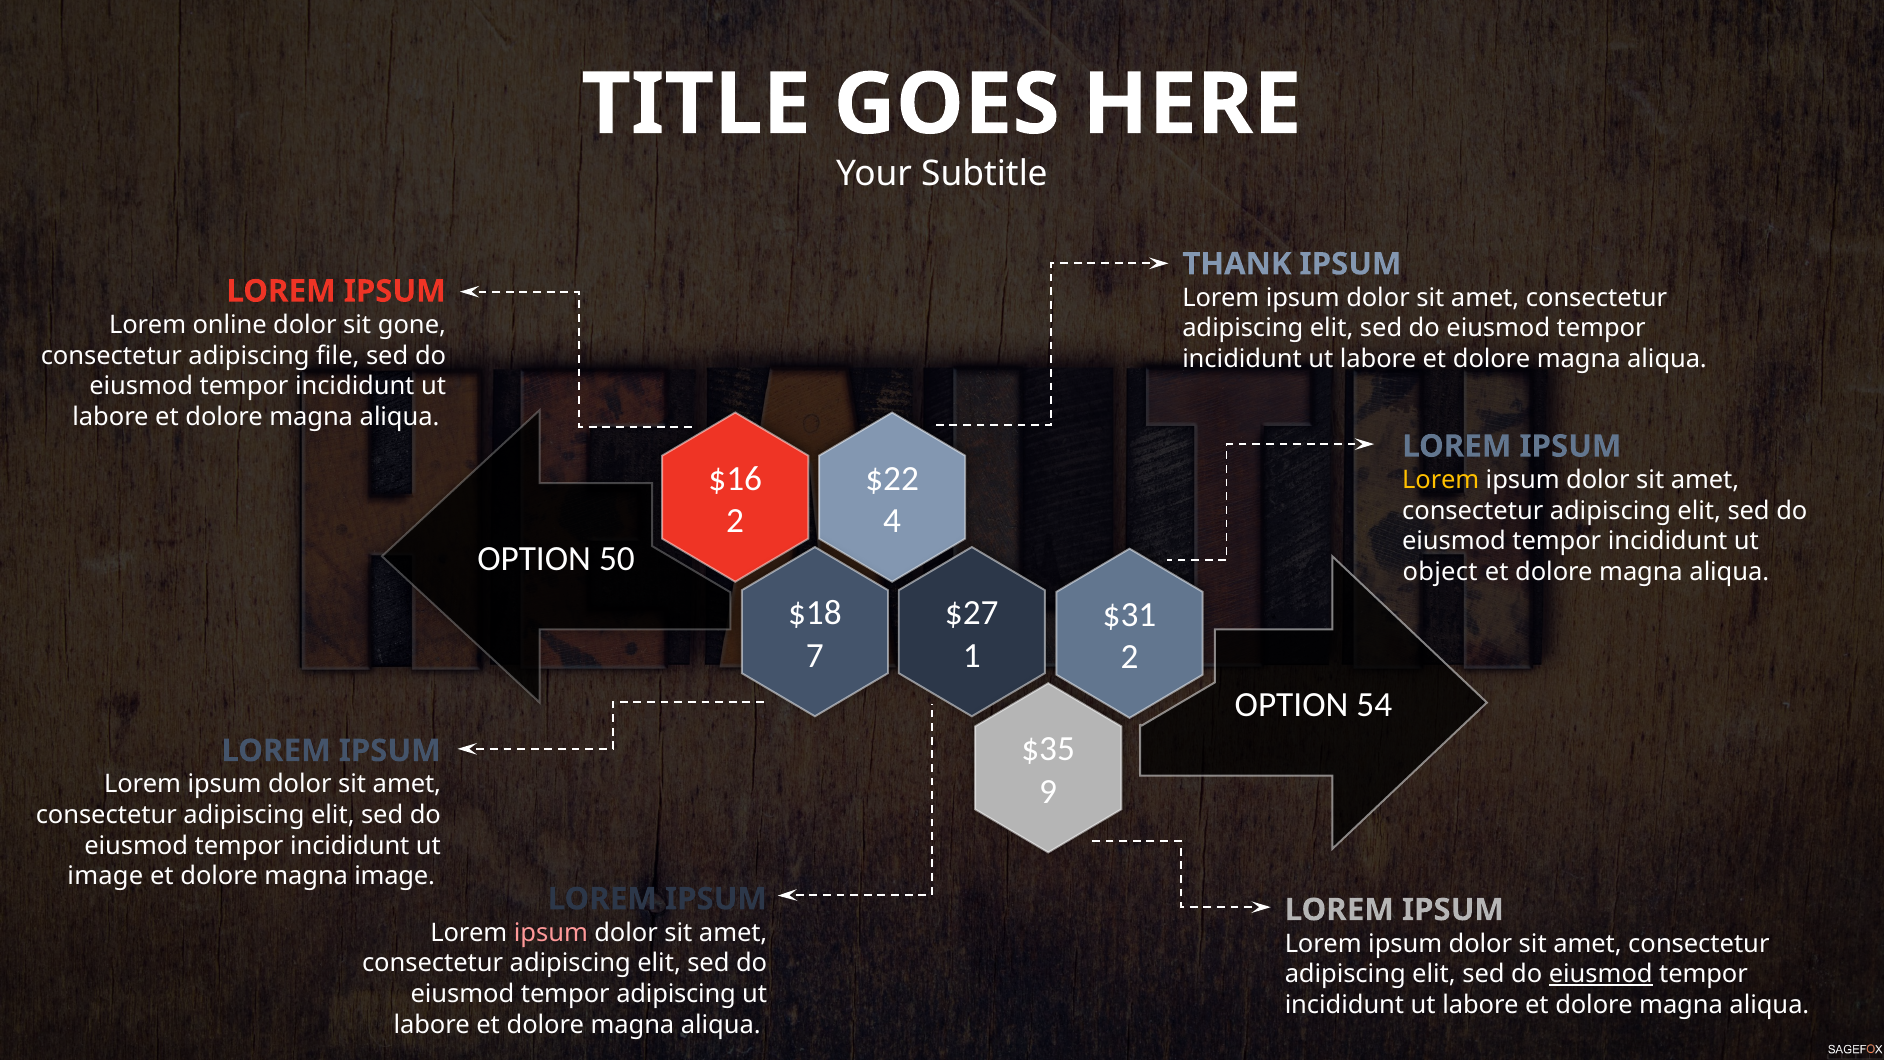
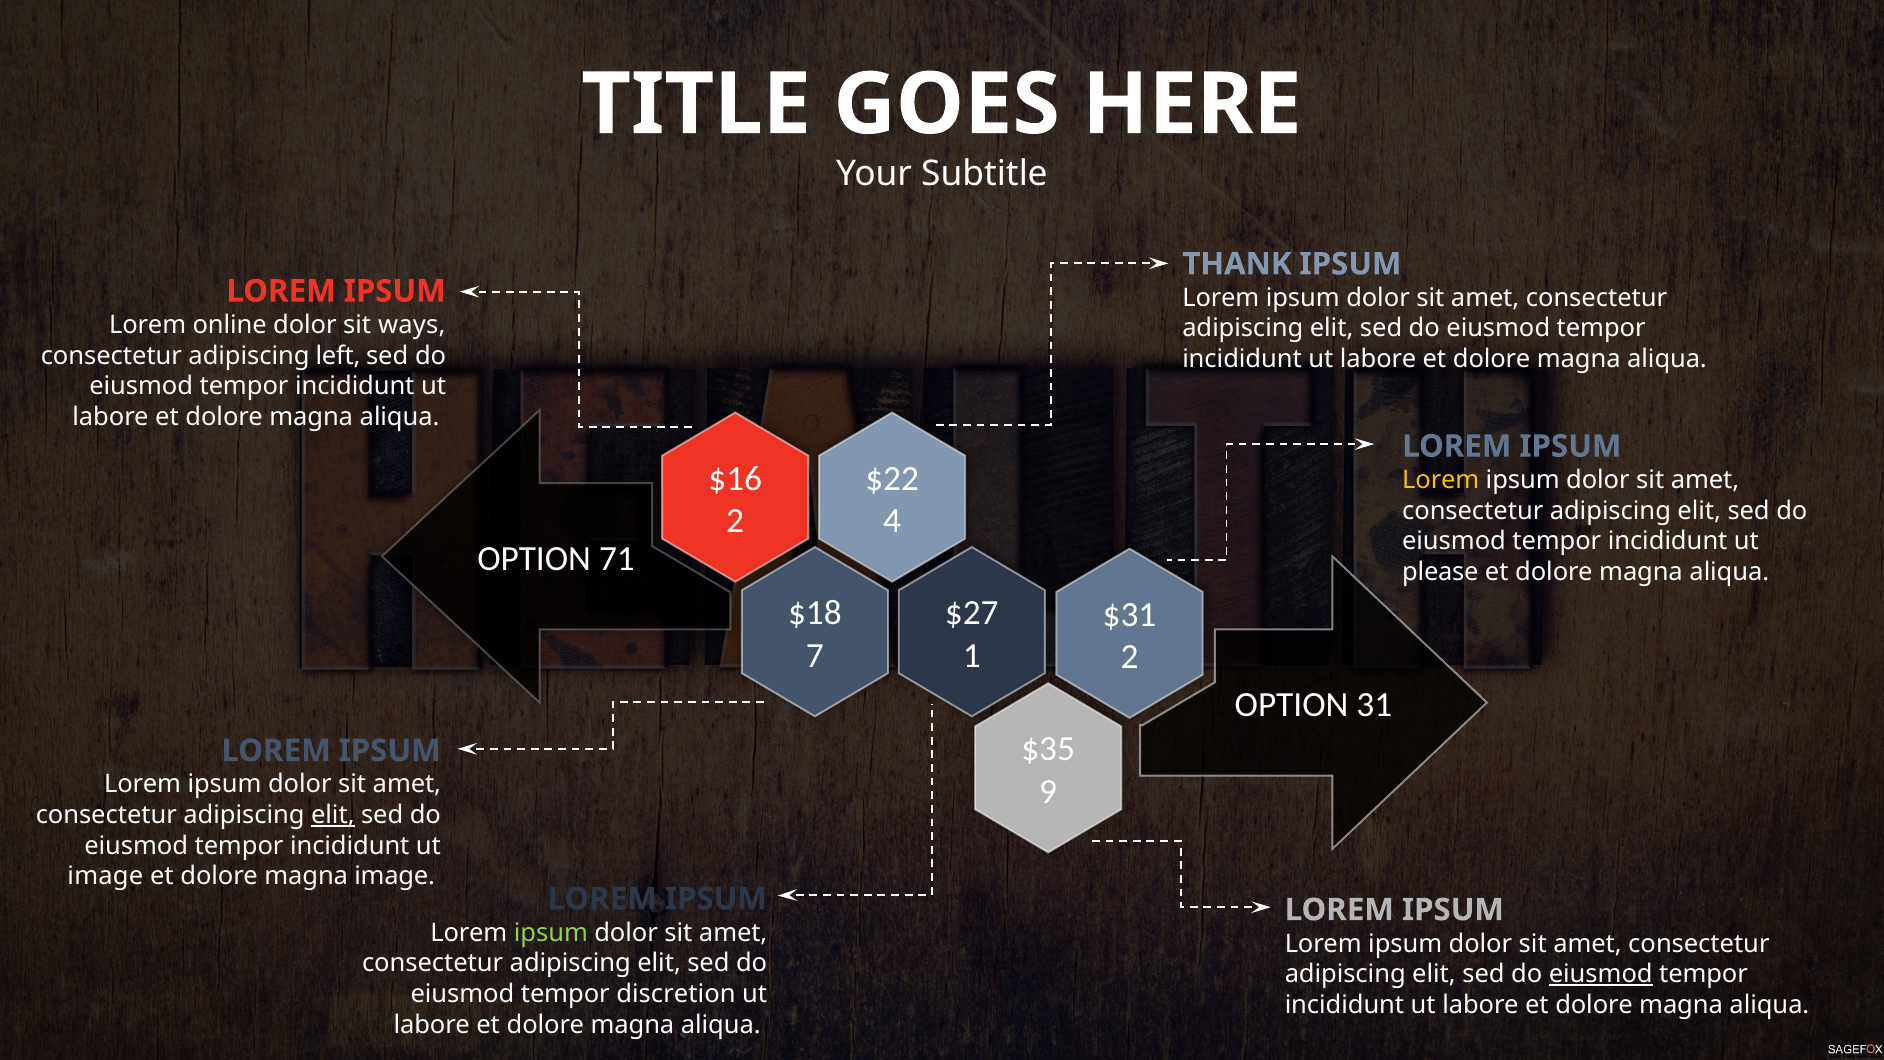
gone: gone -> ways
file: file -> left
50: 50 -> 71
object: object -> please
54: 54 -> 31
elit at (333, 815) underline: none -> present
ipsum at (551, 933) colour: pink -> light green
tempor adipiscing: adipiscing -> discretion
